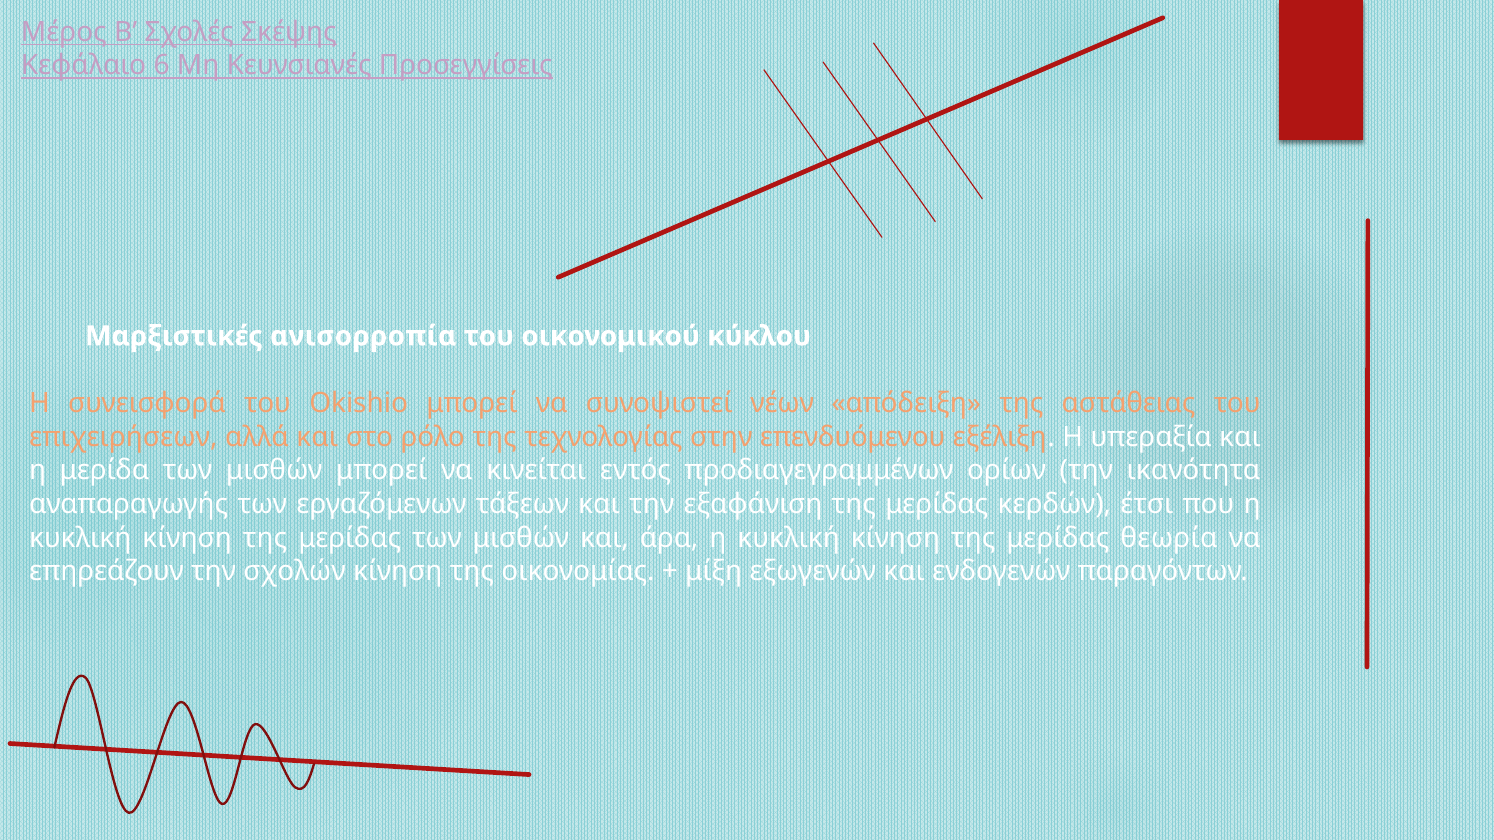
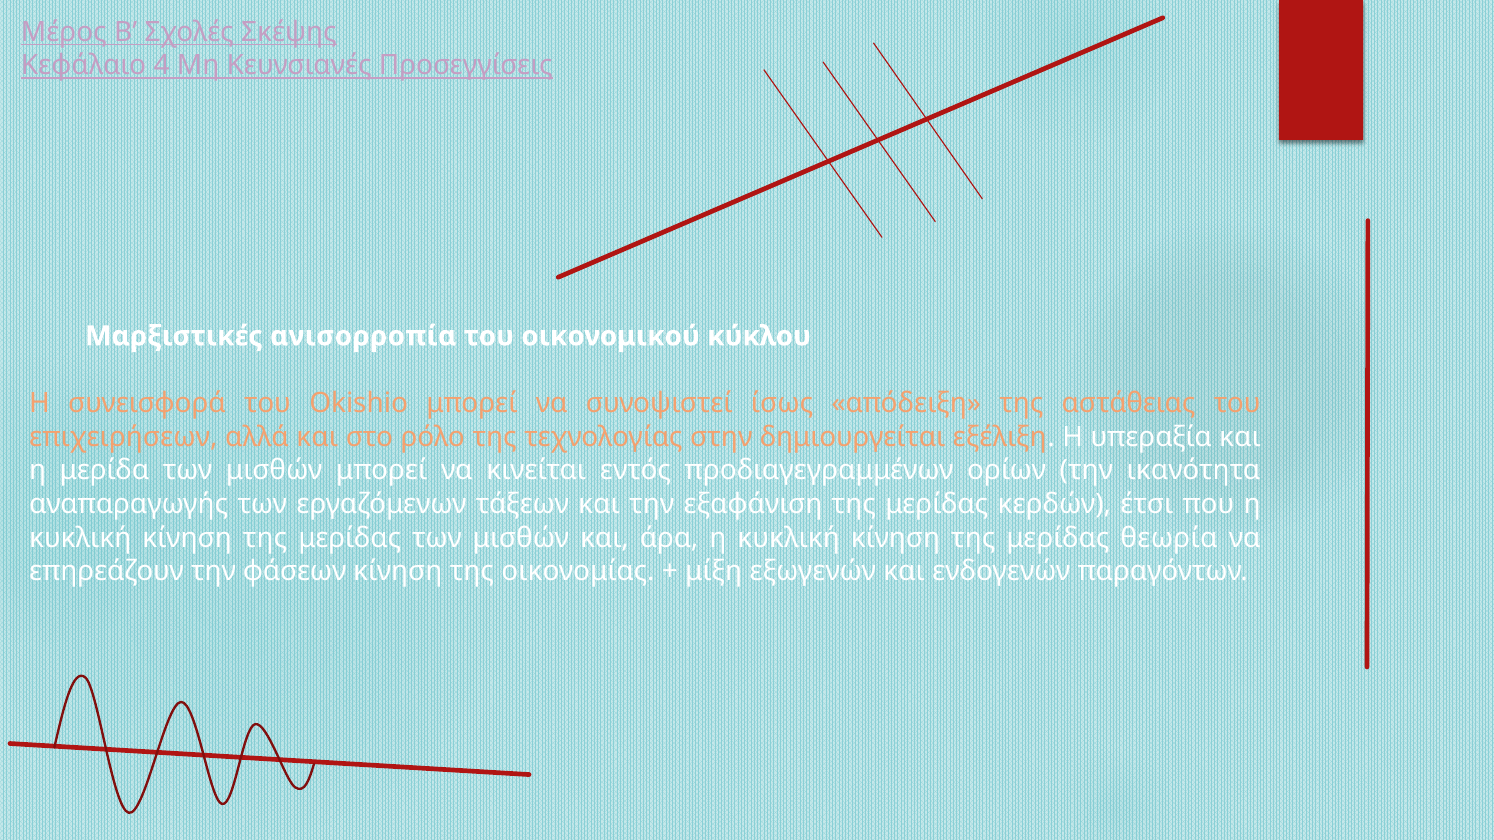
6: 6 -> 4
νέων: νέων -> ίσως
επενδυόμενου: επενδυόμενου -> δημιουργείται
σχολών: σχολών -> φάσεων
